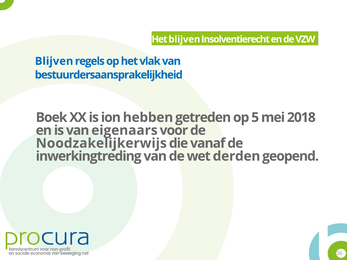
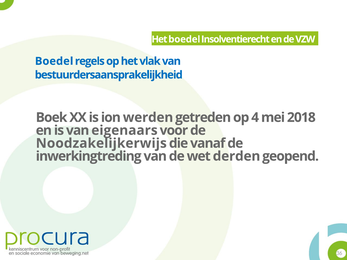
Het blijven: blijven -> boedel
Blijven at (54, 61): Blijven -> Boedel
hebben: hebben -> werden
5: 5 -> 4
